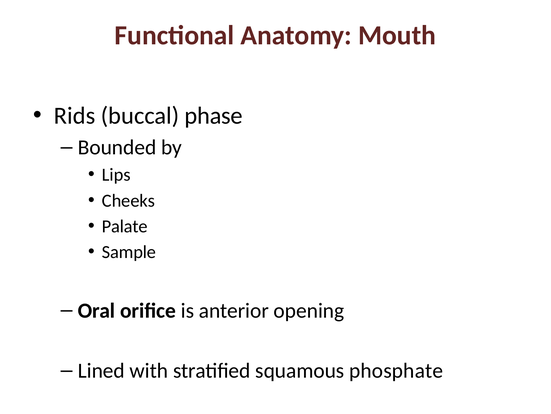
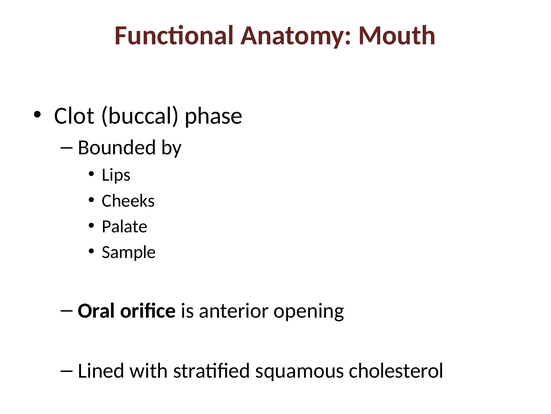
Rids: Rids -> Clot
phosphate: phosphate -> cholesterol
